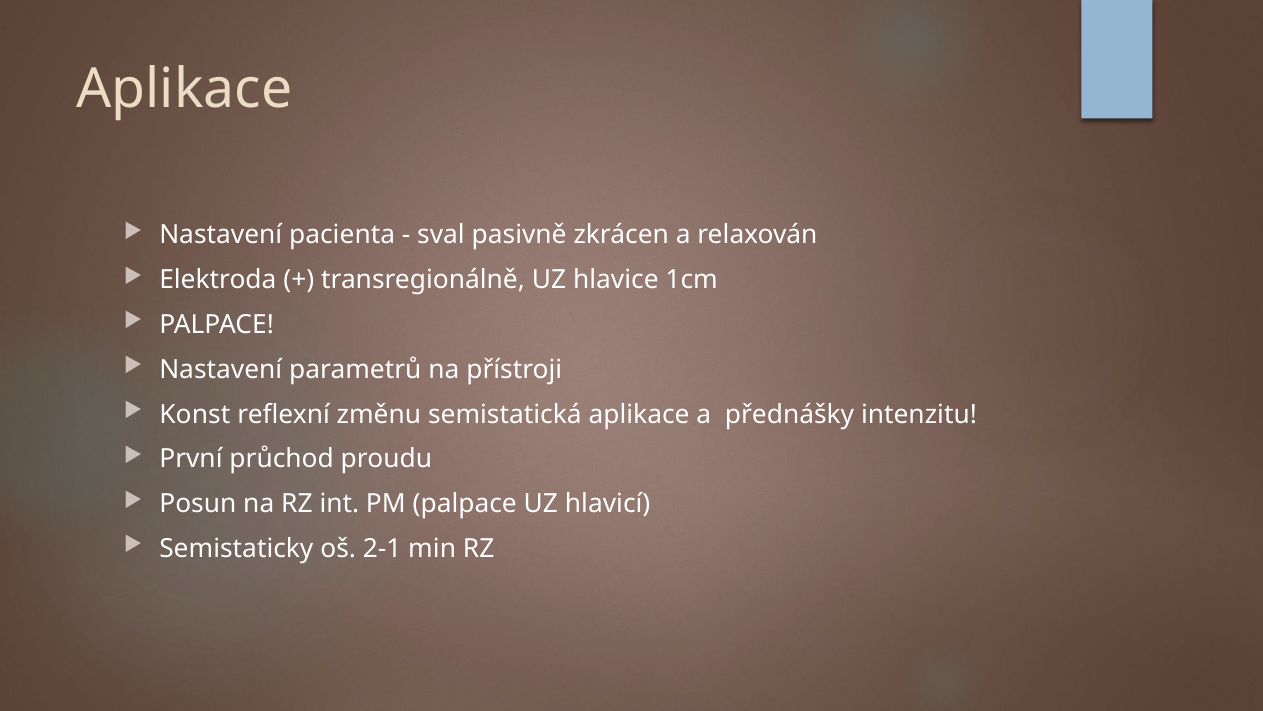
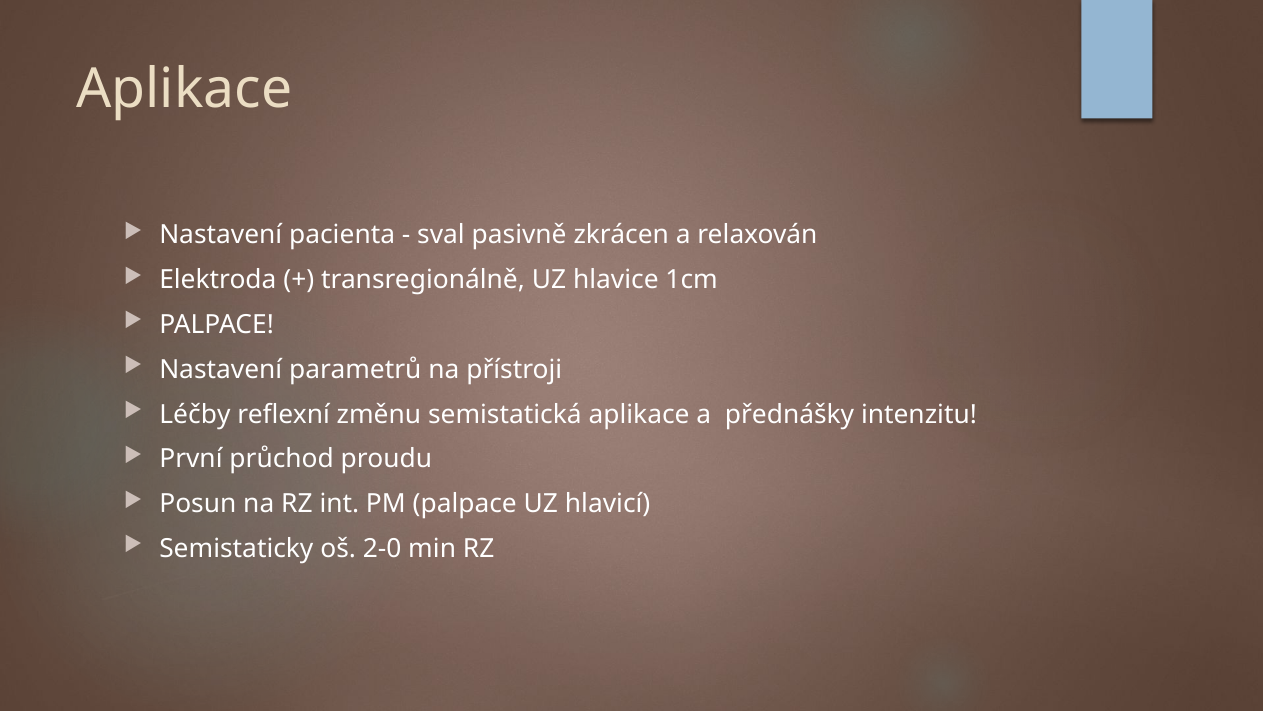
Konst: Konst -> Léčby
2-1: 2-1 -> 2-0
